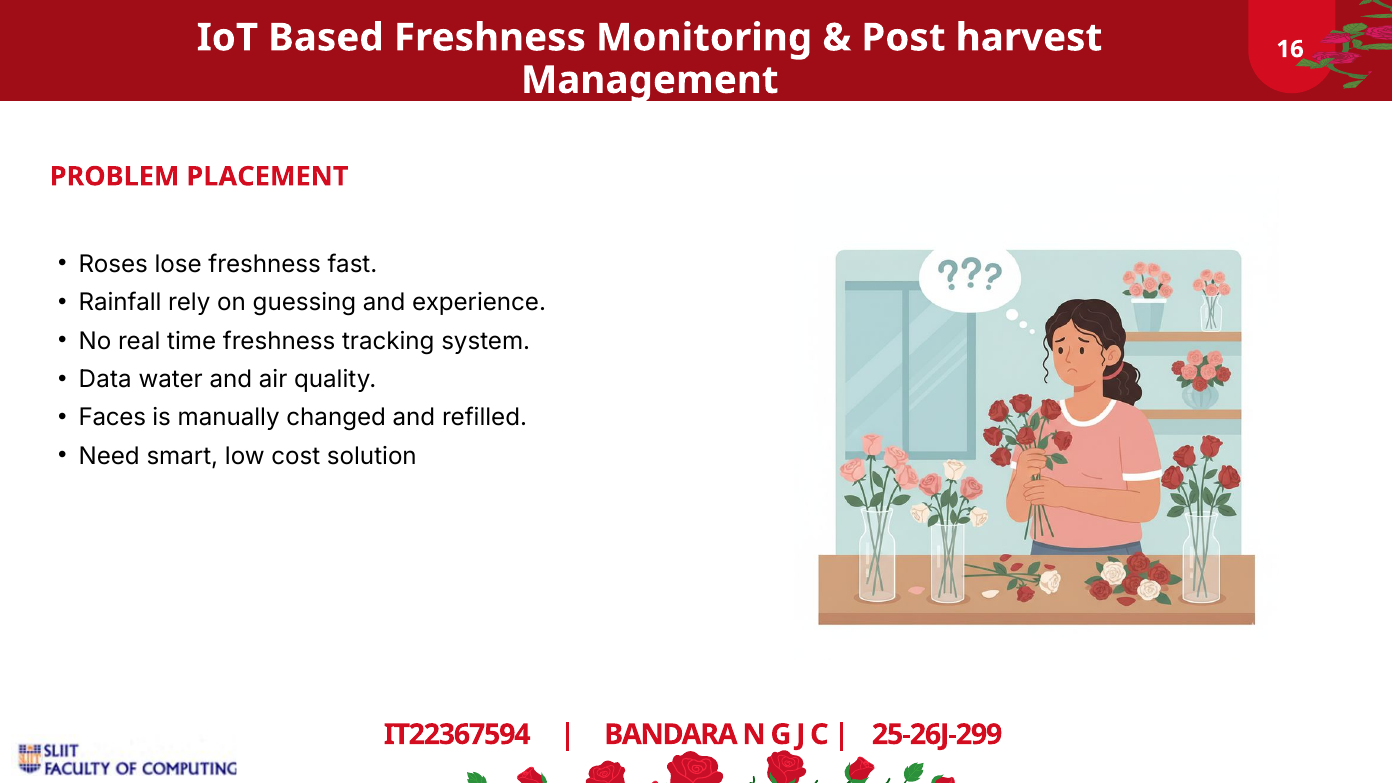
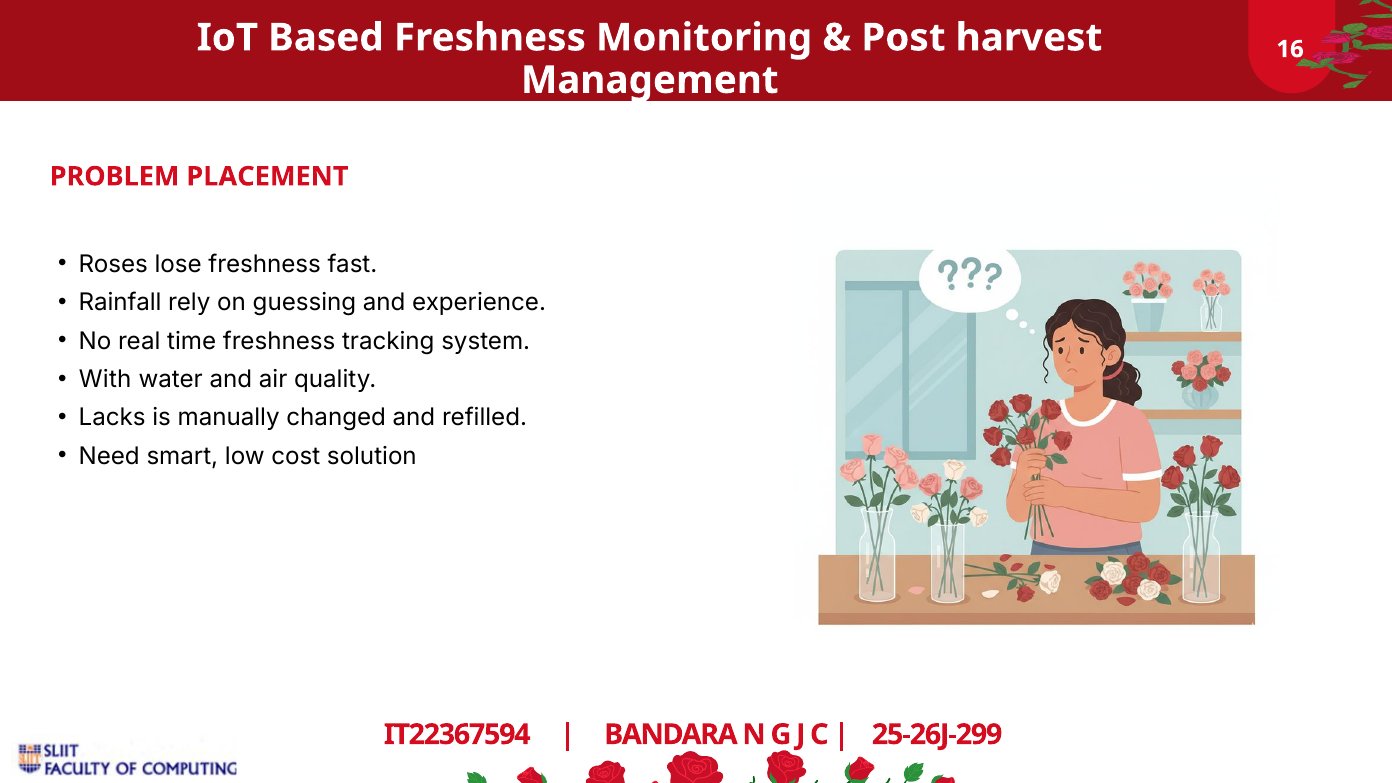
Data: Data -> With
Faces: Faces -> Lacks
